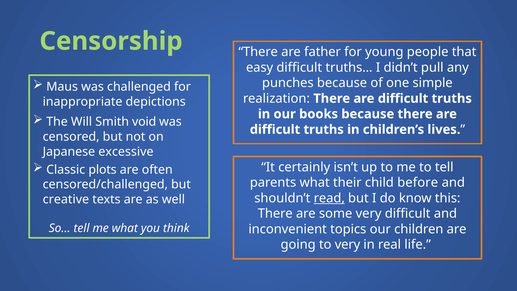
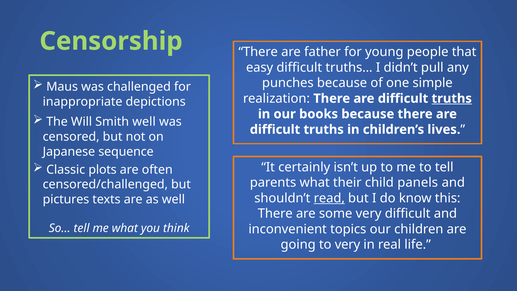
truths at (452, 98) underline: none -> present
Smith void: void -> well
excessive: excessive -> sequence
before: before -> panels
creative: creative -> pictures
